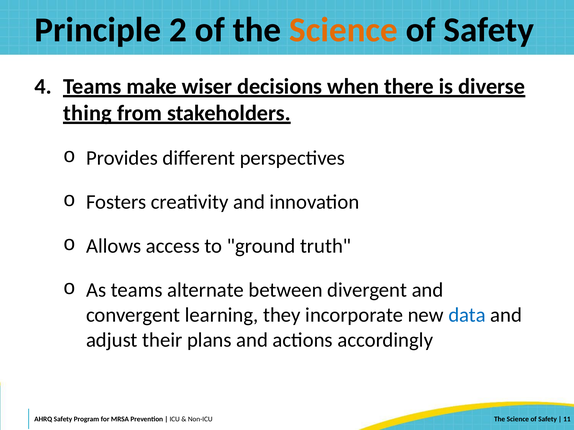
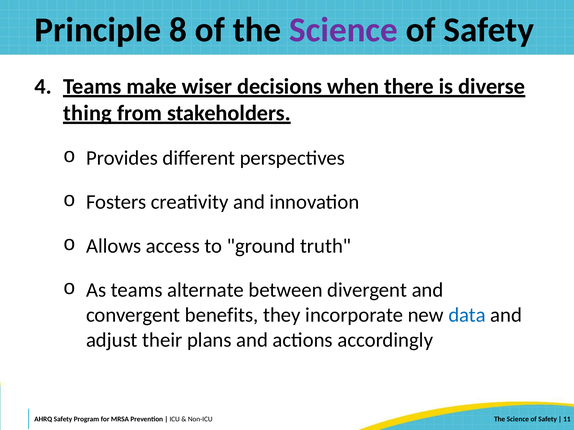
2: 2 -> 8
Science at (344, 30) colour: orange -> purple
learning: learning -> benefits
